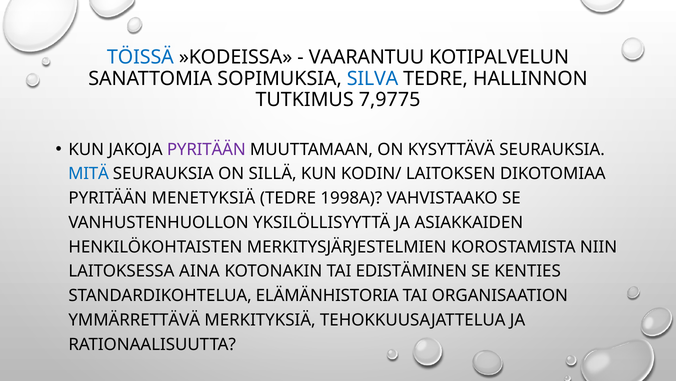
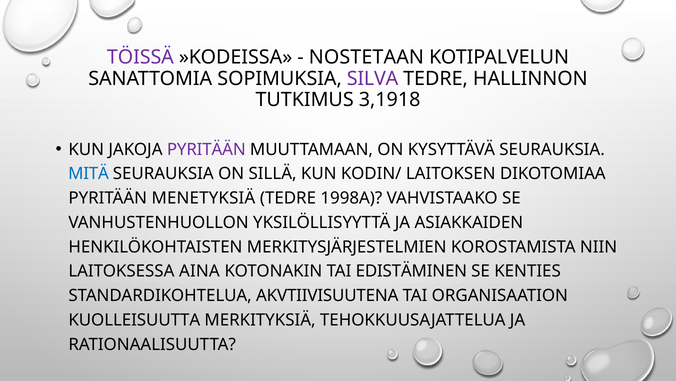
TÖISSÄ colour: blue -> purple
VAARANTUU: VAARANTUU -> NOSTETAAN
SILVA colour: blue -> purple
7,9775: 7,9775 -> 3,1918
ELÄMÄNHISTORIA: ELÄMÄNHISTORIA -> AKVTIIVISUUTENA
YMMÄRRETTÄVÄ: YMMÄRRETTÄVÄ -> KUOLLEISUUTTA
